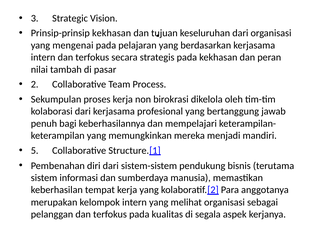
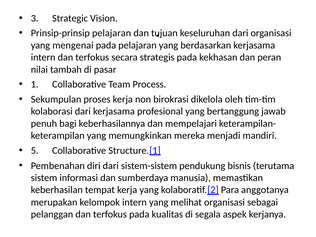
Prinsip-prinsip kekhasan: kekhasan -> pelajaran
2: 2 -> 1
